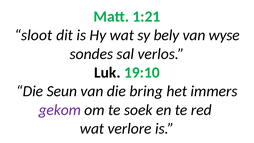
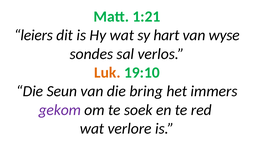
sloot: sloot -> leiers
bely: bely -> hart
Luk colour: black -> orange
